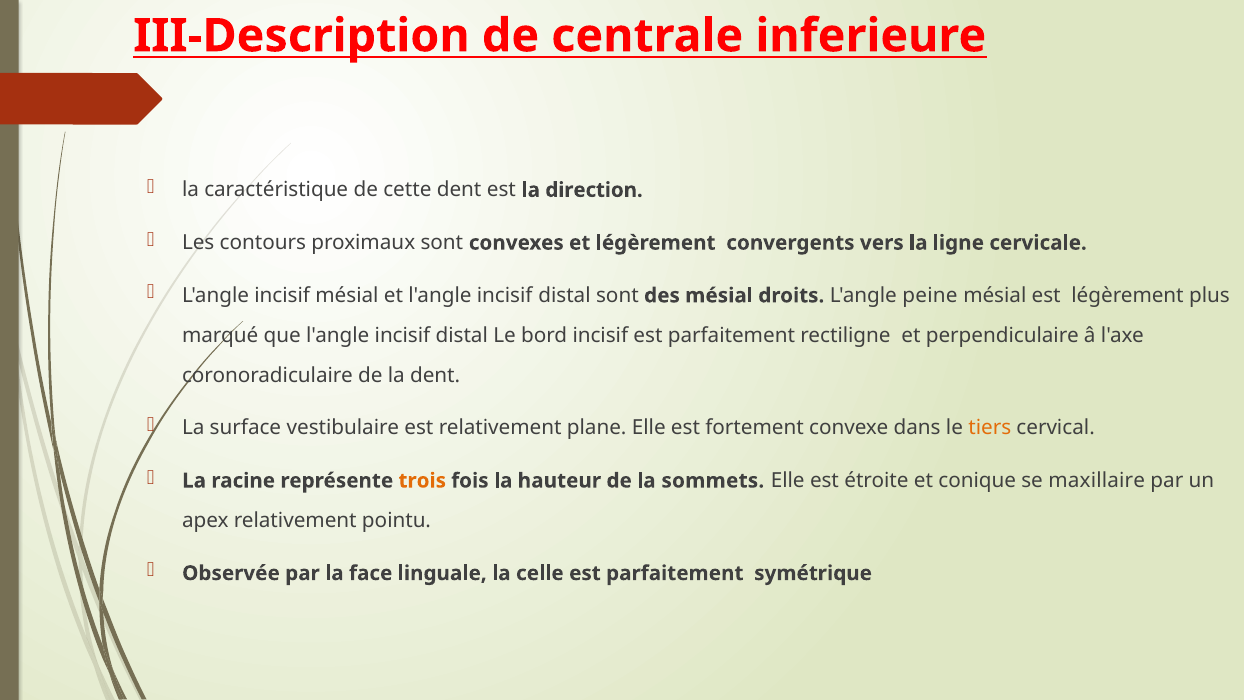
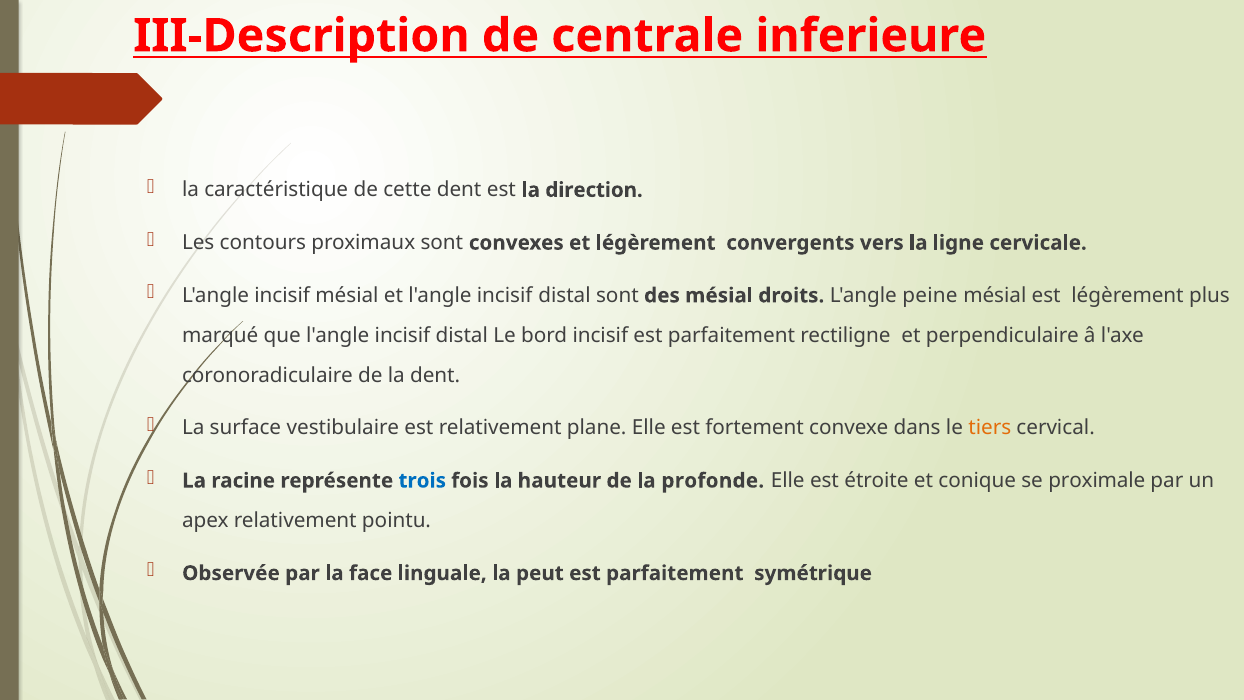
trois colour: orange -> blue
sommets: sommets -> profonde
maxillaire: maxillaire -> proximale
celle: celle -> peut
